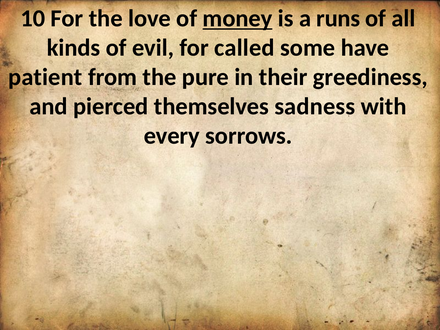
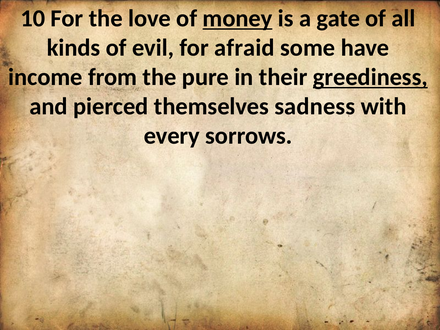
runs: runs -> gate
called: called -> afraid
patient: patient -> income
greediness underline: none -> present
